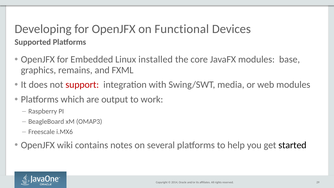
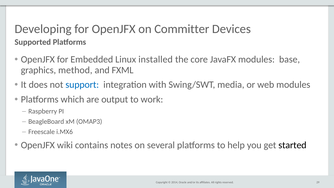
Functional: Functional -> Committer
remains: remains -> method
support colour: red -> blue
